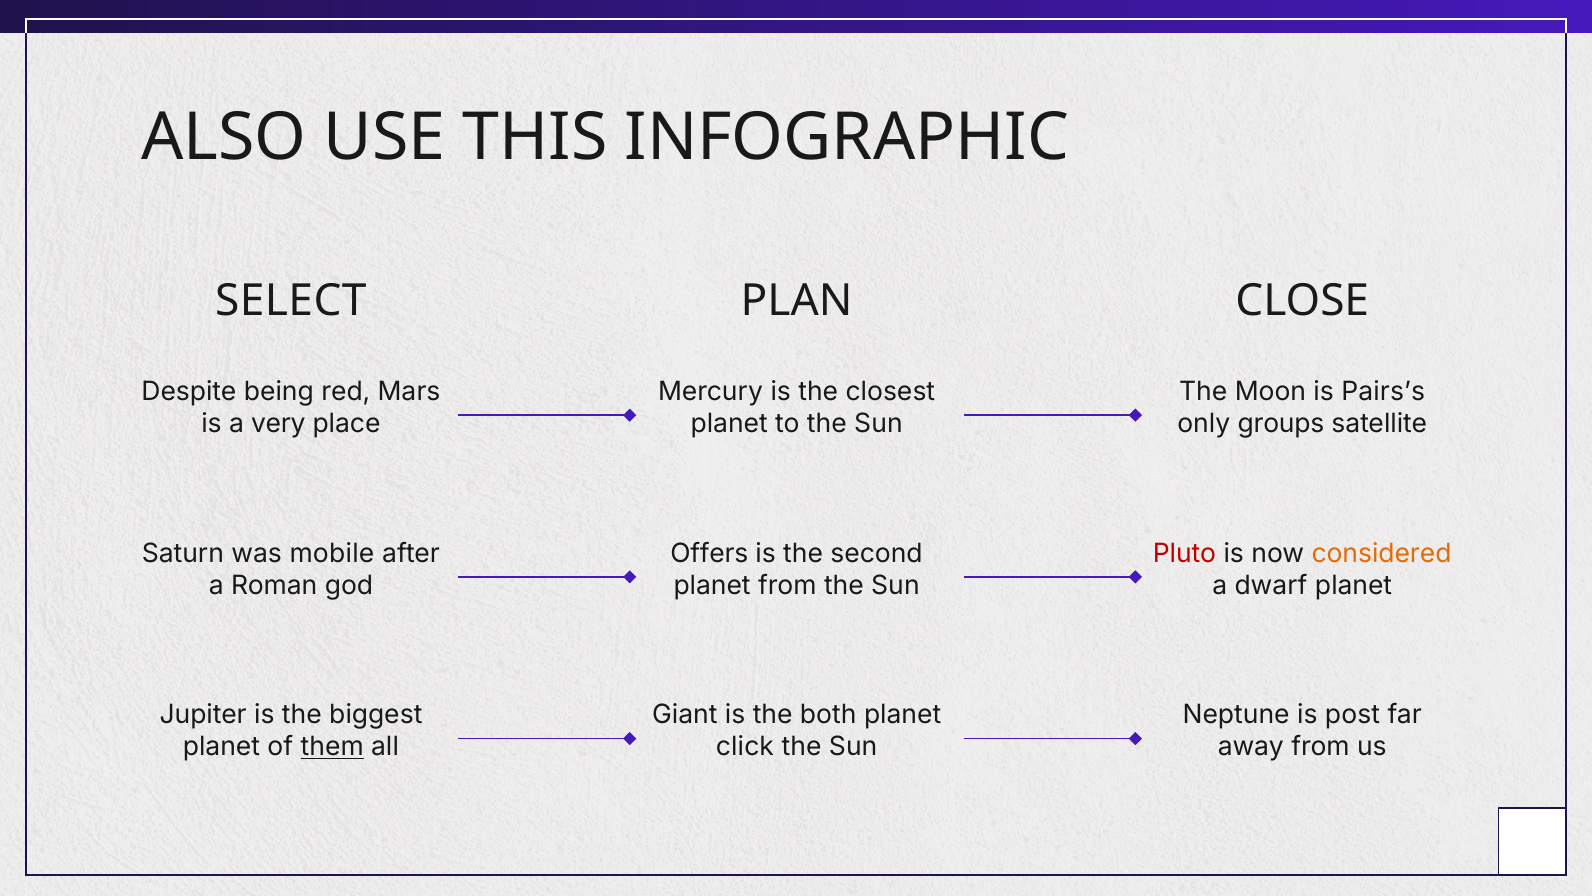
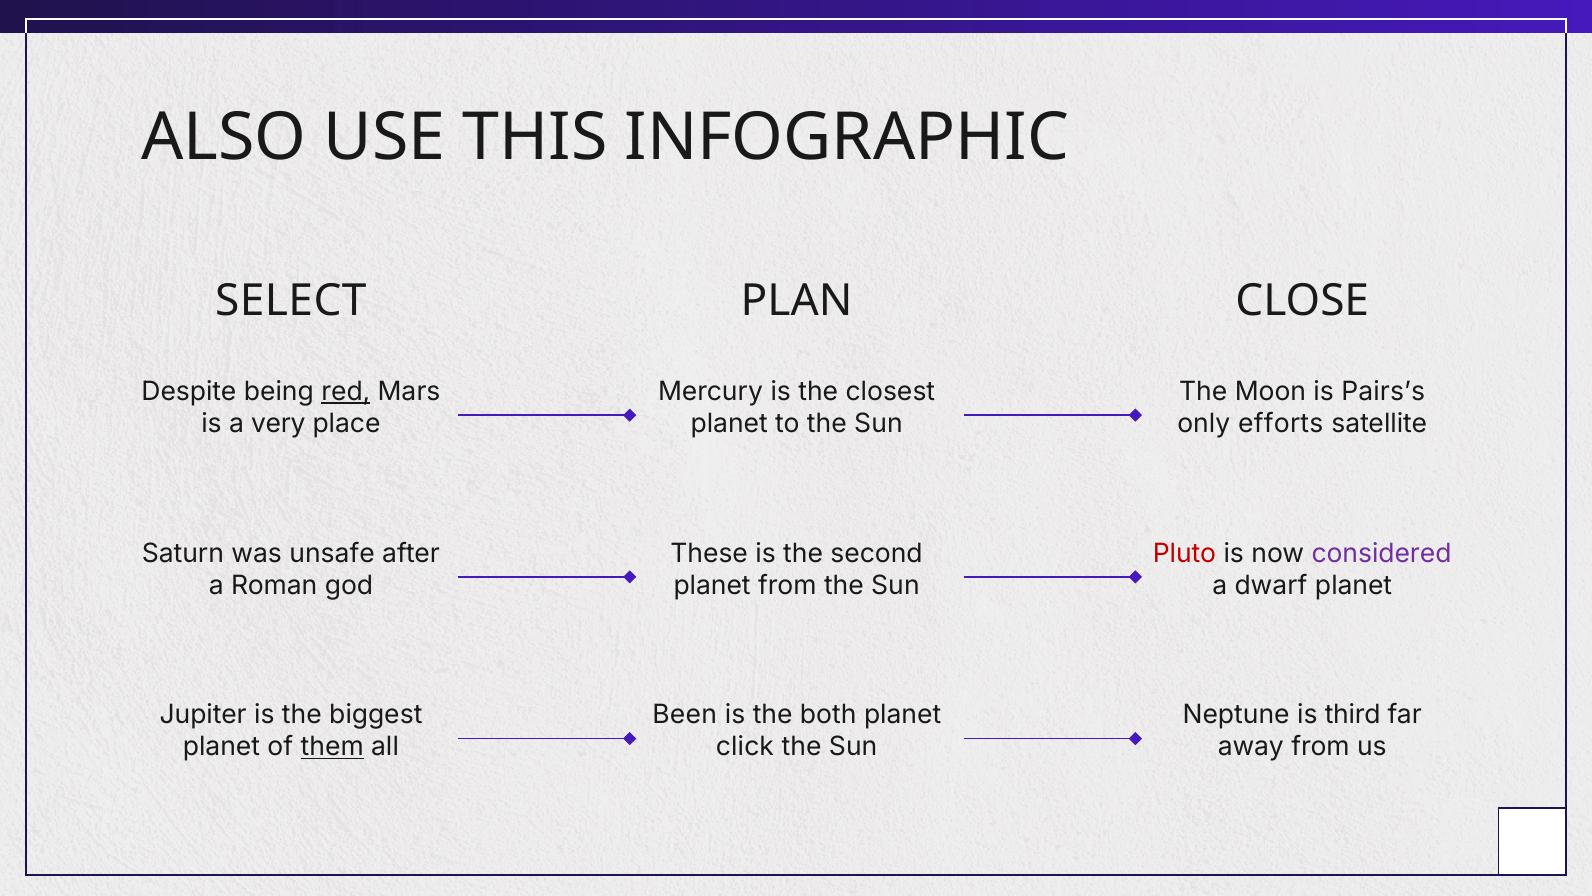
red underline: none -> present
groups: groups -> efforts
mobile: mobile -> unsafe
Offers: Offers -> These
considered colour: orange -> purple
Giant: Giant -> Been
post: post -> third
